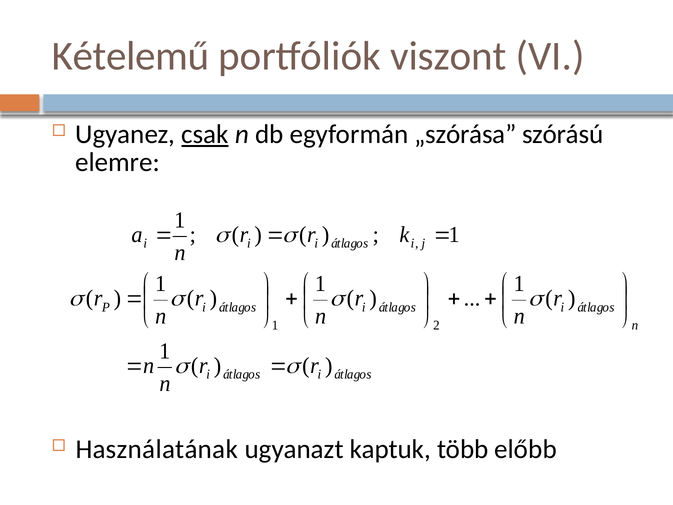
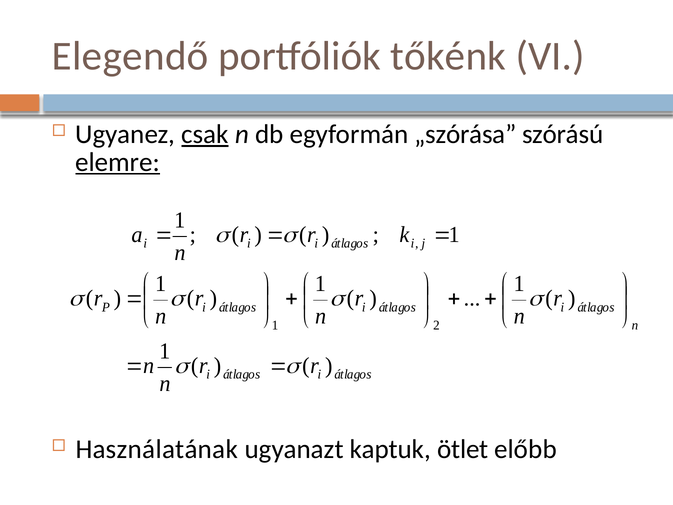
Kételemű: Kételemű -> Elegendő
viszont: viszont -> tőkénk
elemre underline: none -> present
több: több -> ötlet
